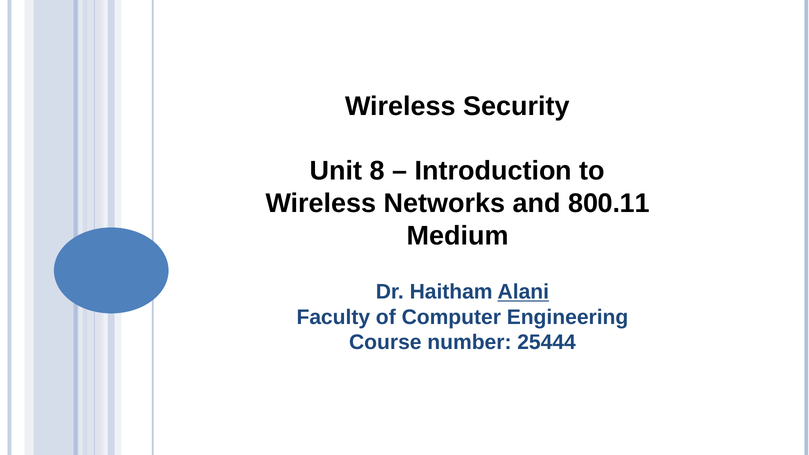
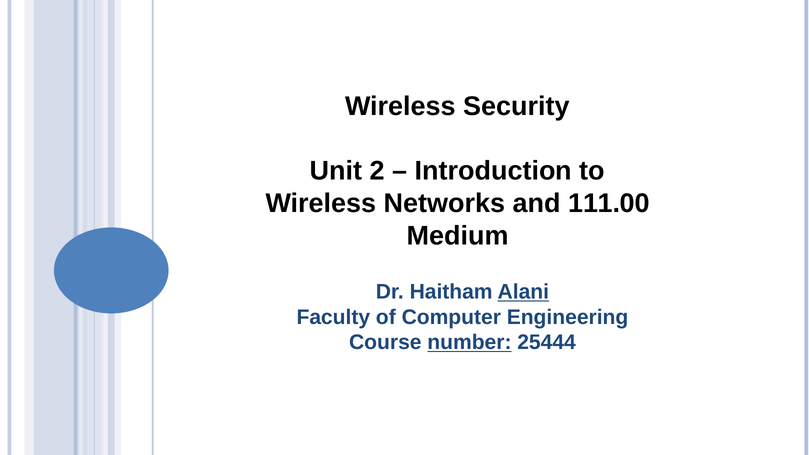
8: 8 -> 2
800.11: 800.11 -> 111.00
number underline: none -> present
